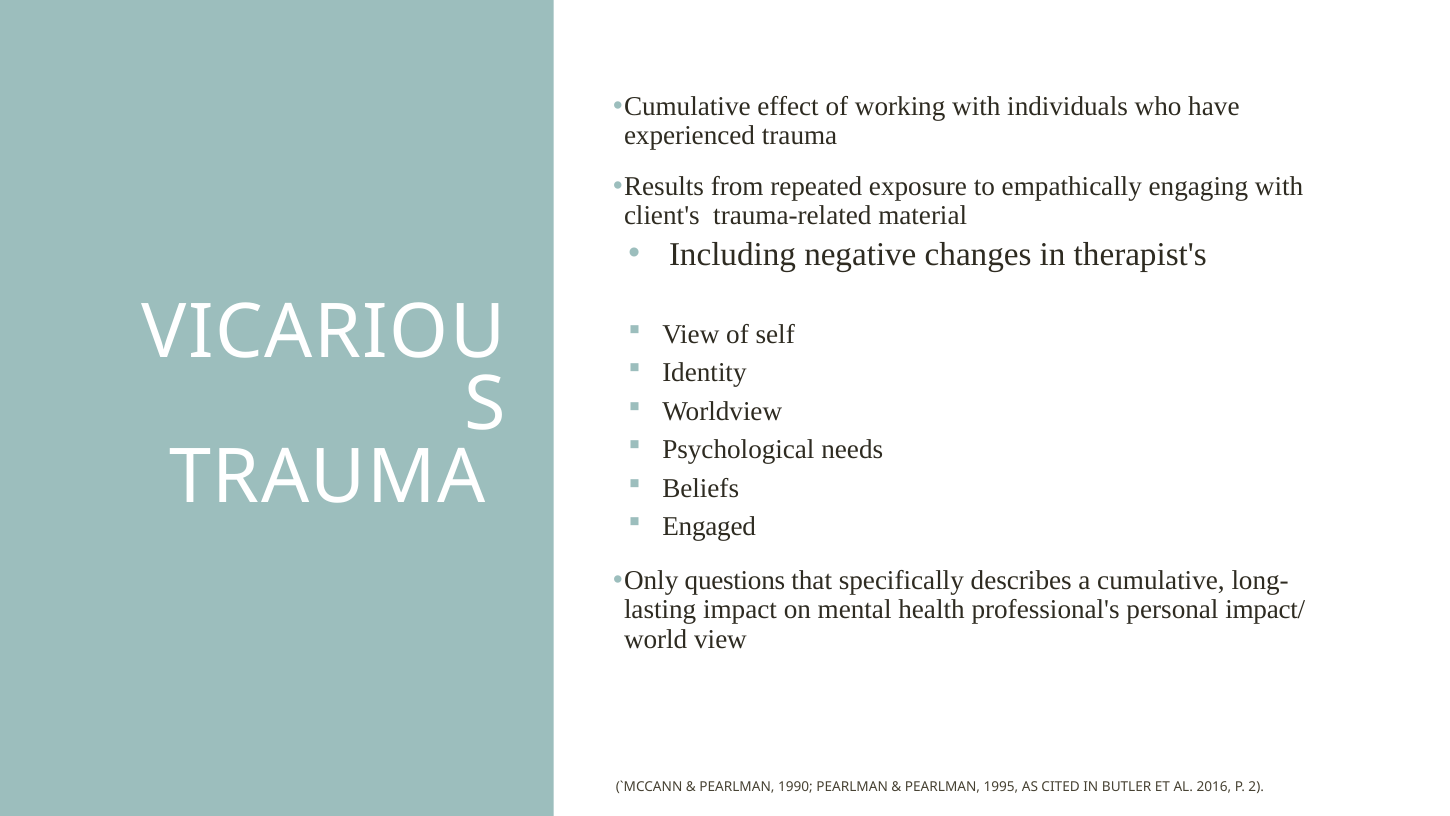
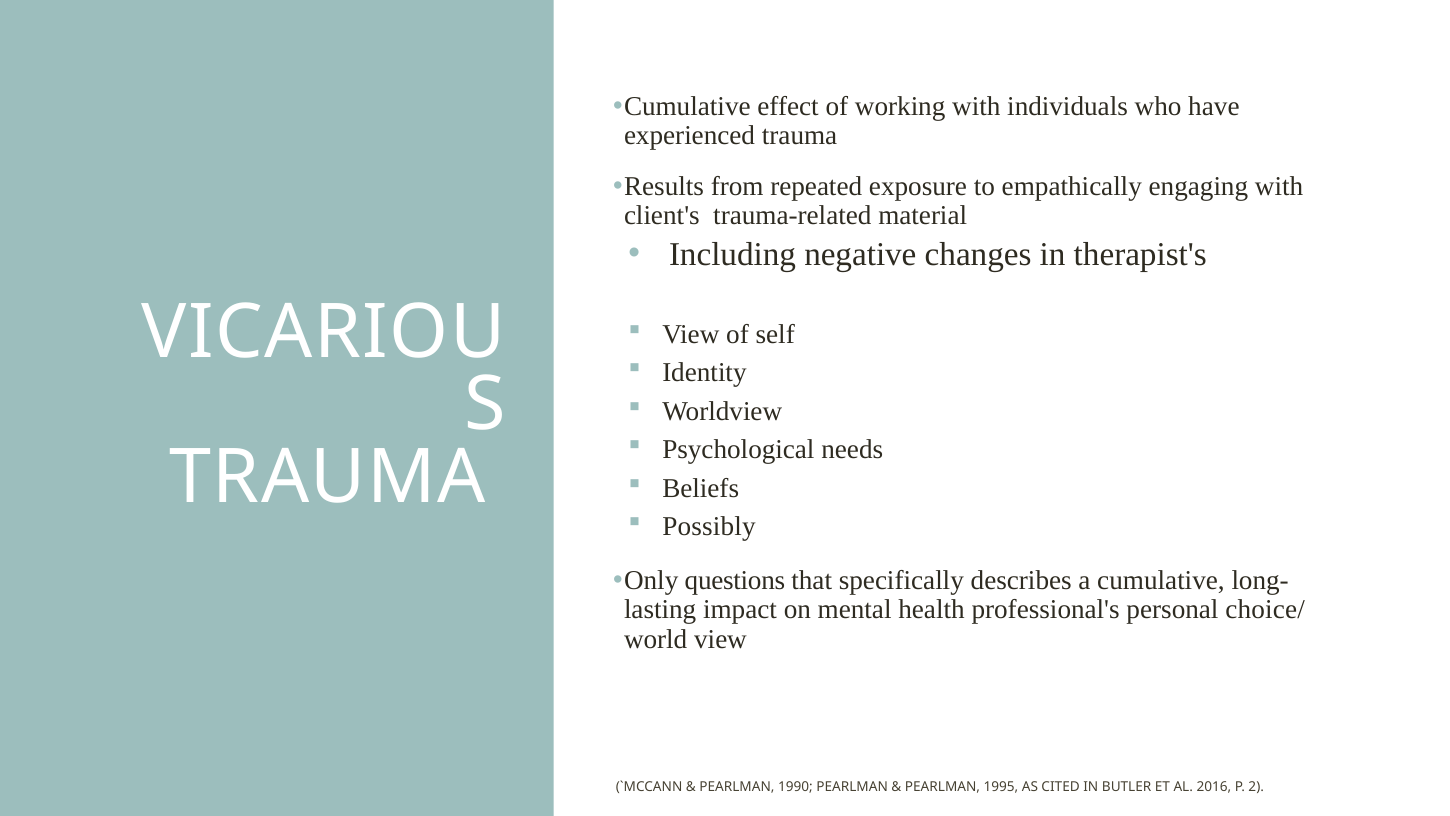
Engaged: Engaged -> Possibly
impact/: impact/ -> choice/
